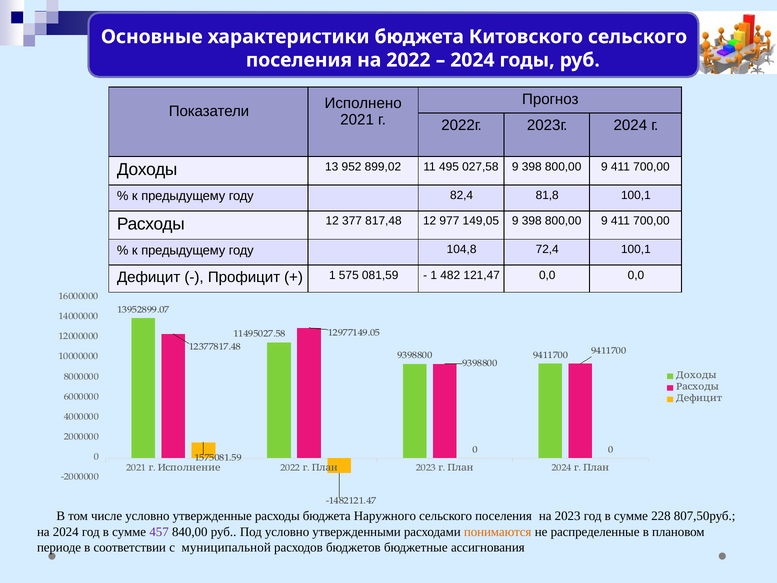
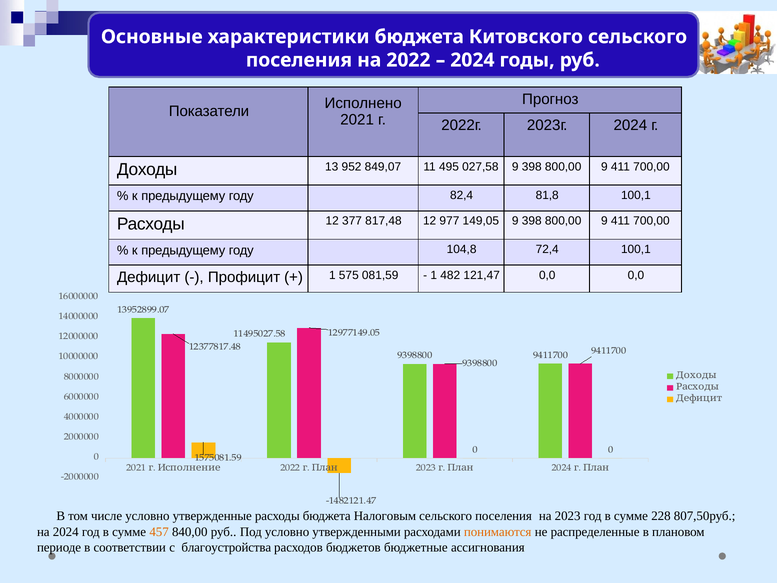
899,02: 899,02 -> 849,07
Наружного: Наружного -> Налоговым
457 colour: purple -> orange
муниципальной: муниципальной -> благоустройства
